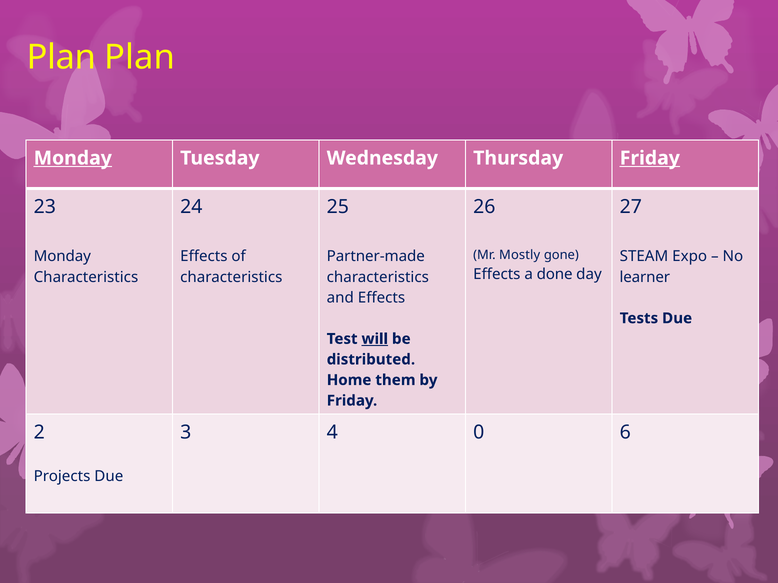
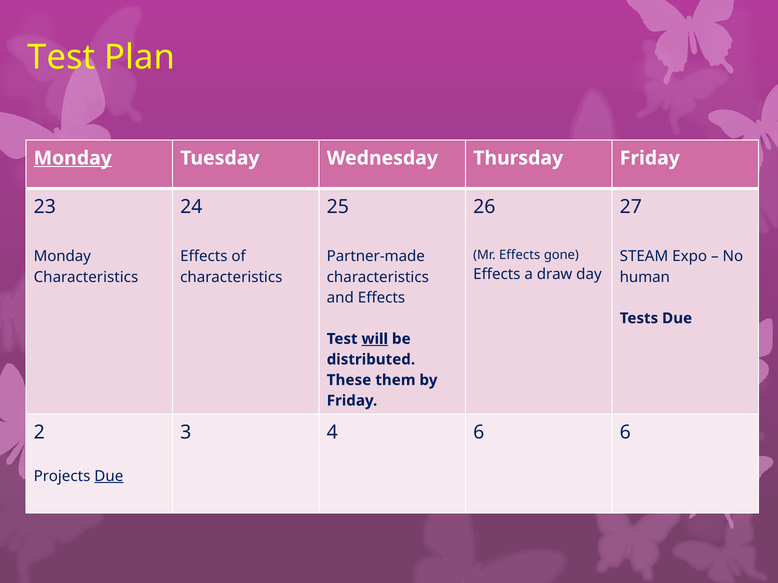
Plan at (61, 58): Plan -> Test
Friday at (650, 158) underline: present -> none
Mr Mostly: Mostly -> Effects
done: done -> draw
learner: learner -> human
Home: Home -> These
4 0: 0 -> 6
Due at (109, 476) underline: none -> present
